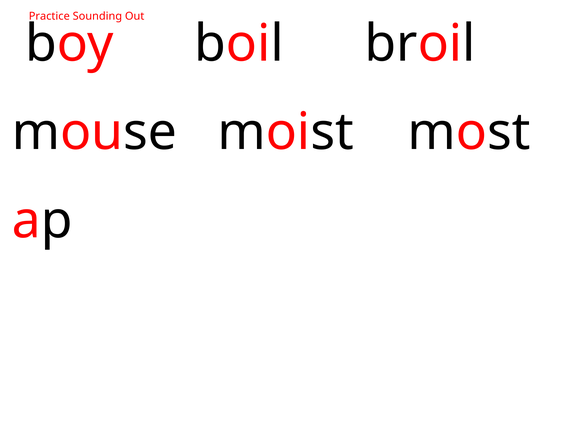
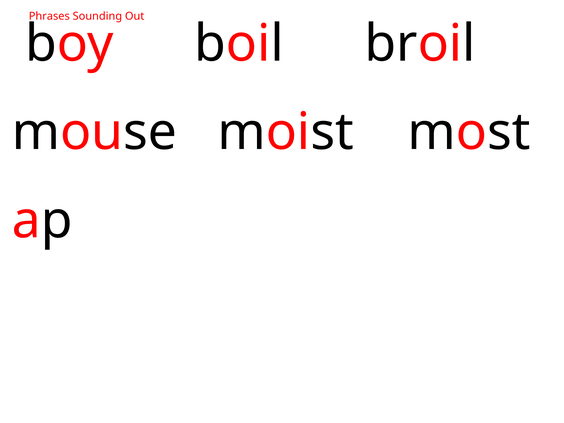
Practice: Practice -> Phrases
